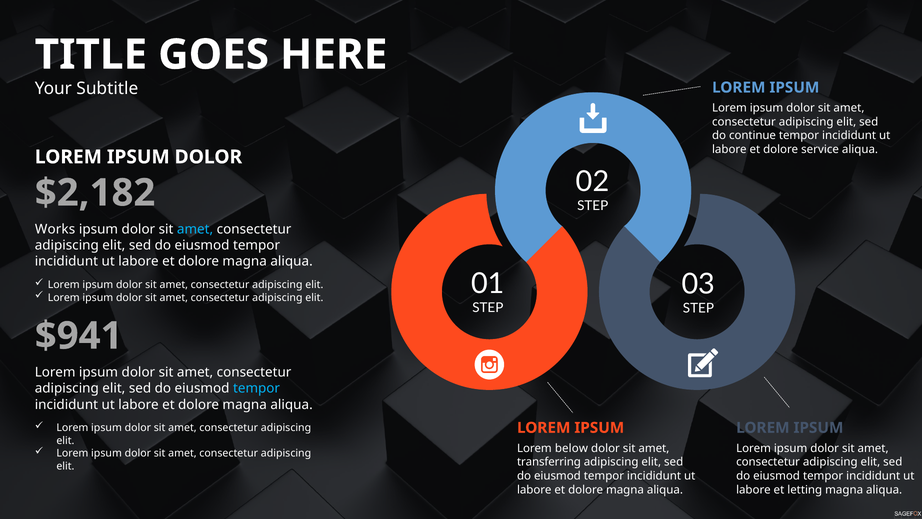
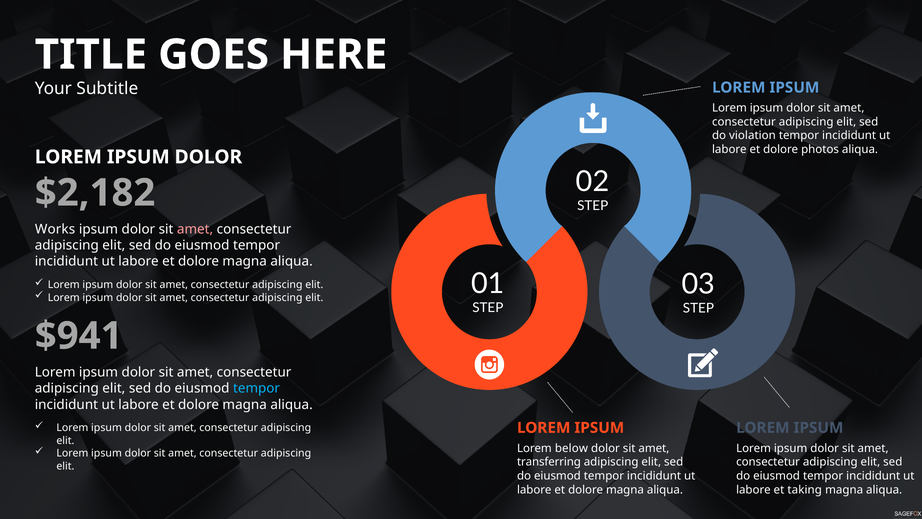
continue: continue -> violation
service: service -> photos
amet at (195, 229) colour: light blue -> pink
letting: letting -> taking
